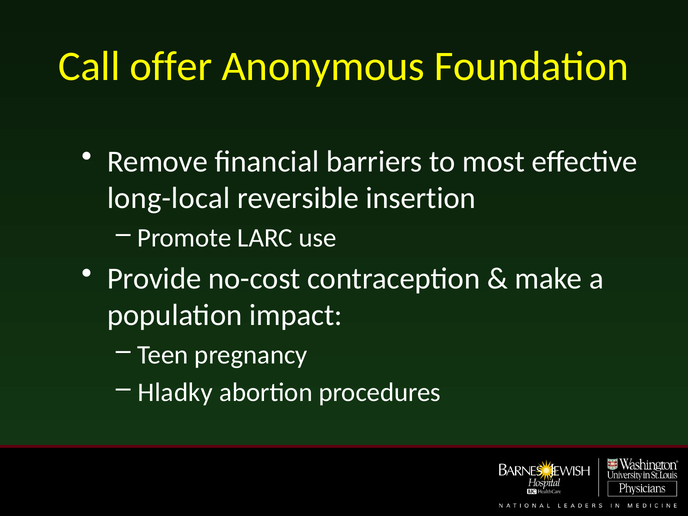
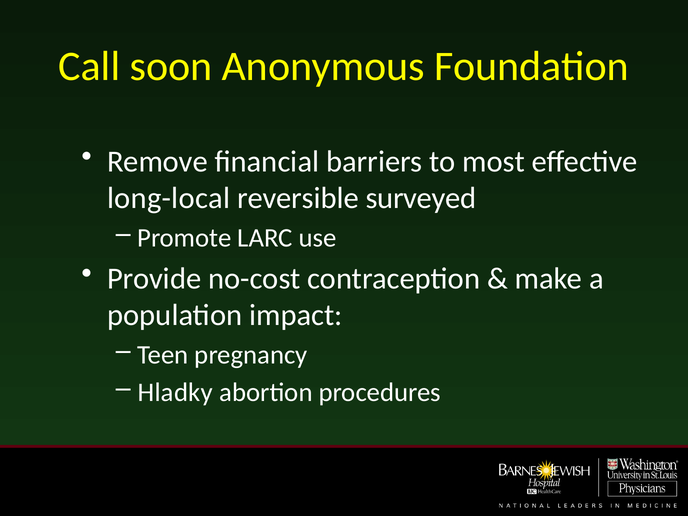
offer: offer -> soon
insertion: insertion -> surveyed
